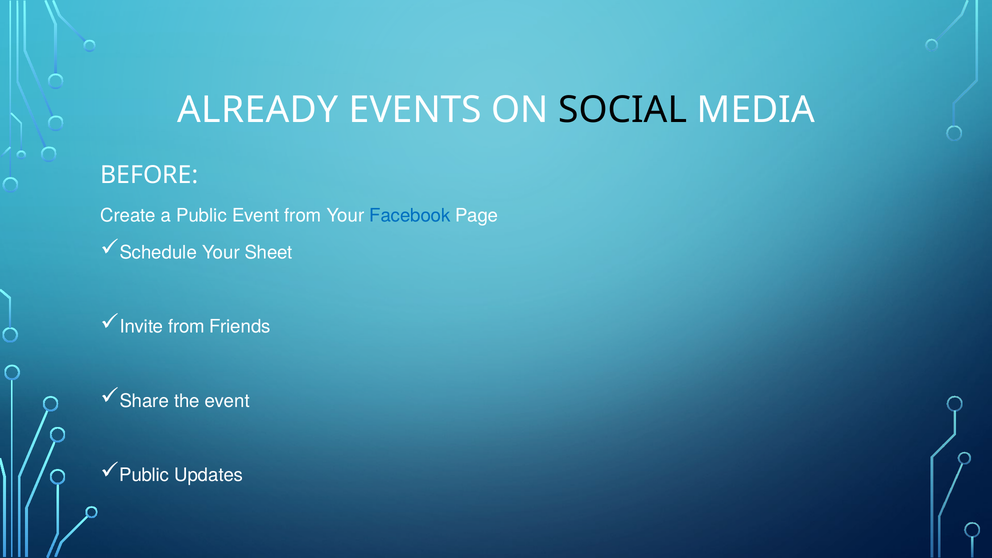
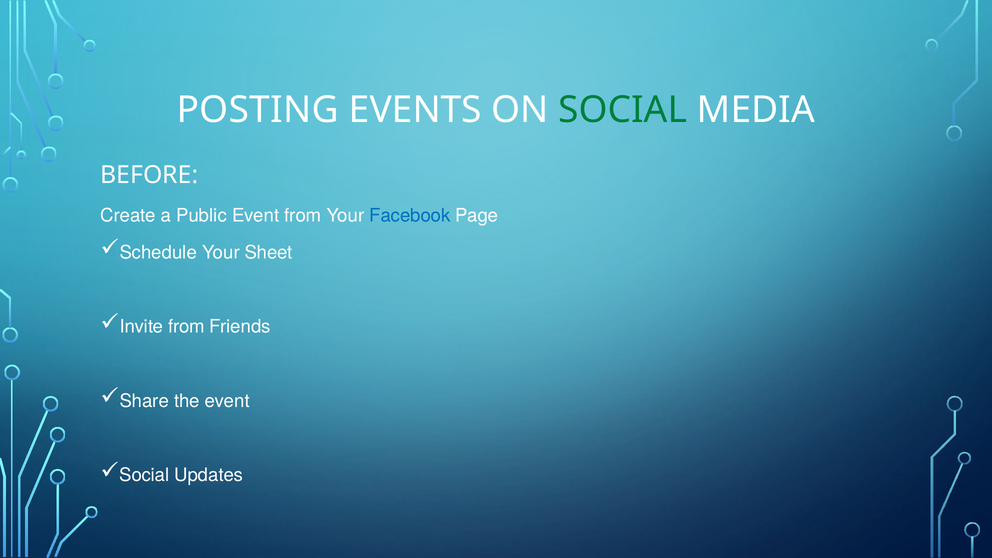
ALREADY: ALREADY -> POSTING
SOCIAL at (623, 110) colour: black -> green
Public at (144, 475): Public -> Social
